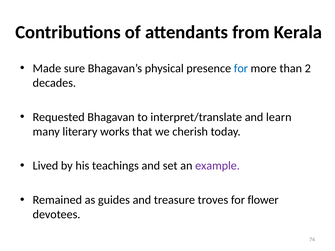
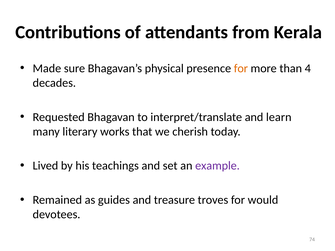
for at (241, 68) colour: blue -> orange
2: 2 -> 4
flower: flower -> would
